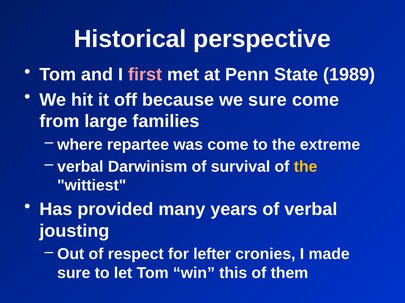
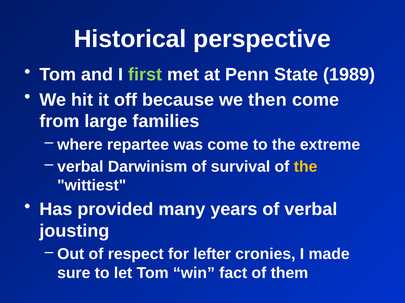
first colour: pink -> light green
we sure: sure -> then
this: this -> fact
